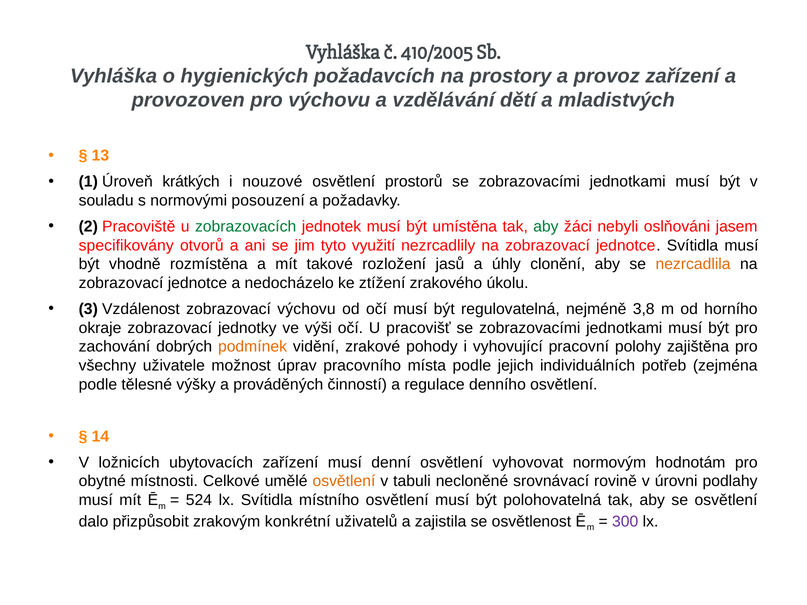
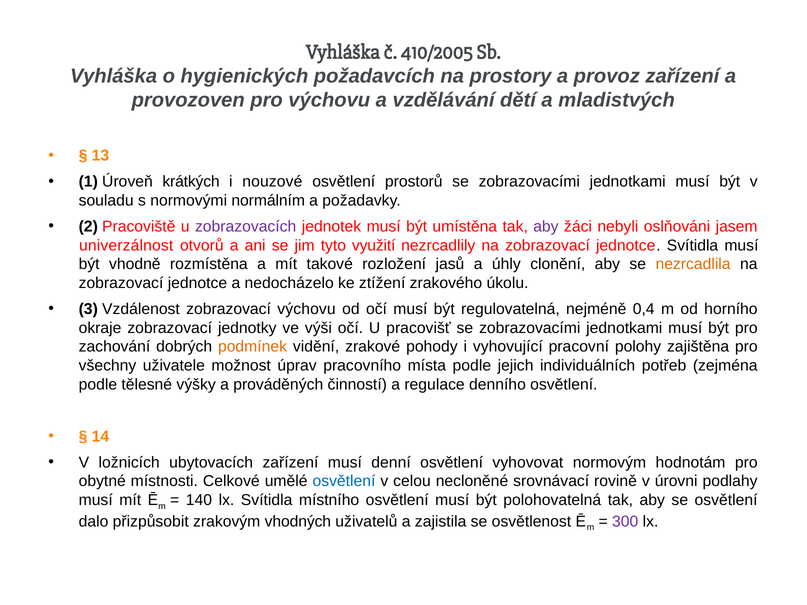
posouzení: posouzení -> normálním
zobrazovacích colour: green -> purple
aby at (546, 227) colour: green -> purple
specifikovány: specifikovány -> univerzálnost
3,8: 3,8 -> 0,4
osvětlení at (344, 481) colour: orange -> blue
tabuli: tabuli -> celou
524: 524 -> 140
konkrétní: konkrétní -> vhodných
